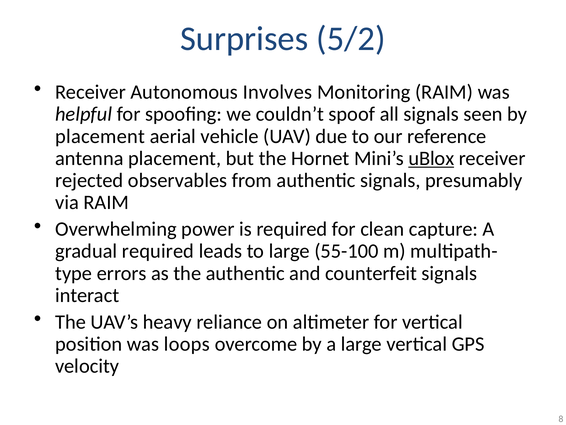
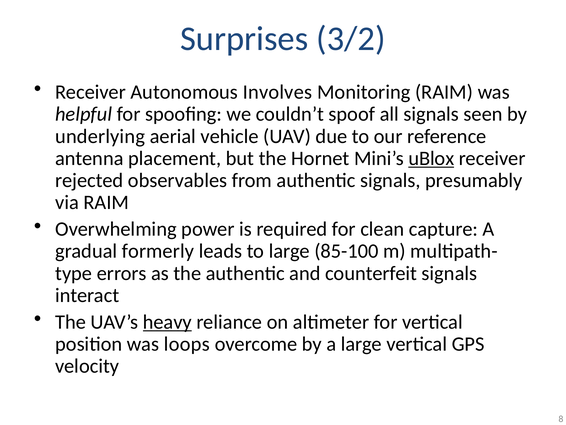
5/2: 5/2 -> 3/2
placement at (100, 136): placement -> underlying
gradual required: required -> formerly
55-100: 55-100 -> 85-100
heavy underline: none -> present
